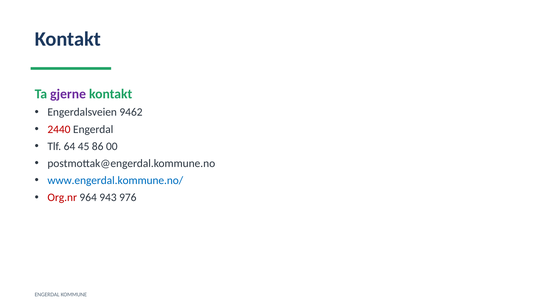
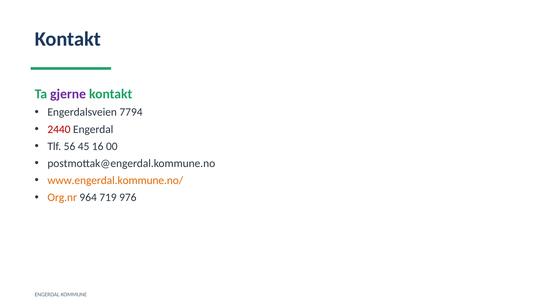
9462: 9462 -> 7794
64: 64 -> 56
86: 86 -> 16
www.engerdal.kommune.no/ colour: blue -> orange
Org.nr colour: red -> orange
943: 943 -> 719
